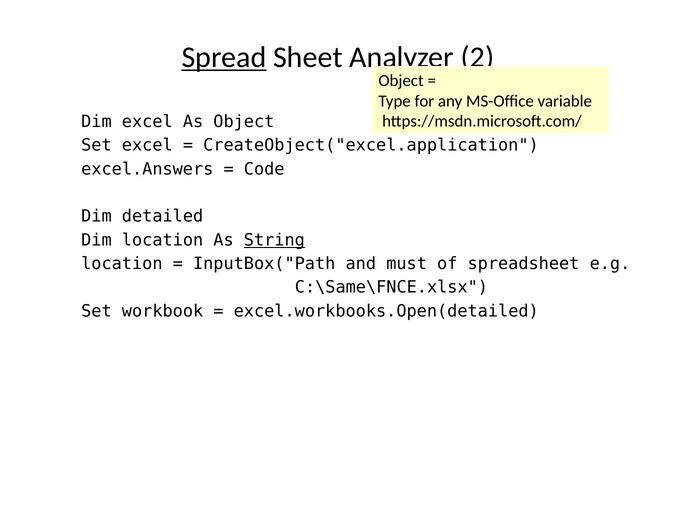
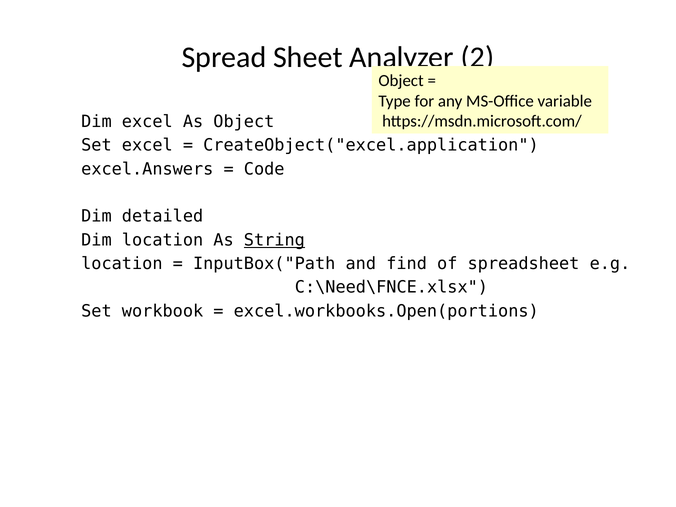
Spread underline: present -> none
must: must -> find
C:\Same\FNCE.xlsx: C:\Same\FNCE.xlsx -> C:\Need\FNCE.xlsx
excel.workbooks.Open(detailed: excel.workbooks.Open(detailed -> excel.workbooks.Open(portions
